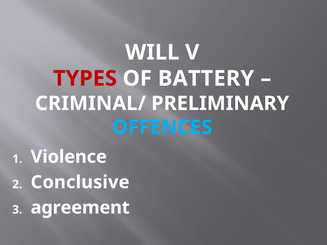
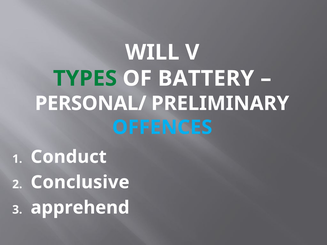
TYPES colour: red -> green
CRIMINAL/: CRIMINAL/ -> PERSONAL/
Violence: Violence -> Conduct
agreement: agreement -> apprehend
